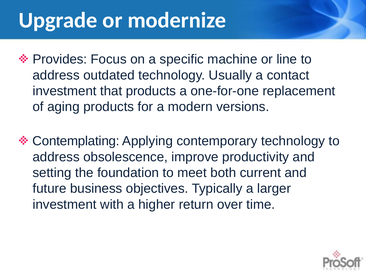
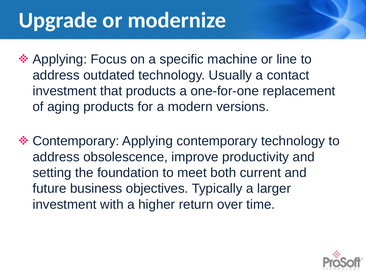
Provides at (60, 59): Provides -> Applying
Contemplating at (76, 141): Contemplating -> Contemporary
